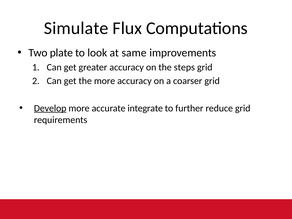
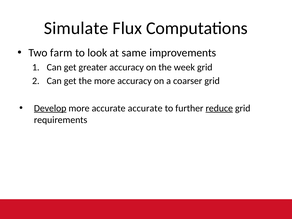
plate: plate -> farm
steps: steps -> week
accurate integrate: integrate -> accurate
reduce underline: none -> present
